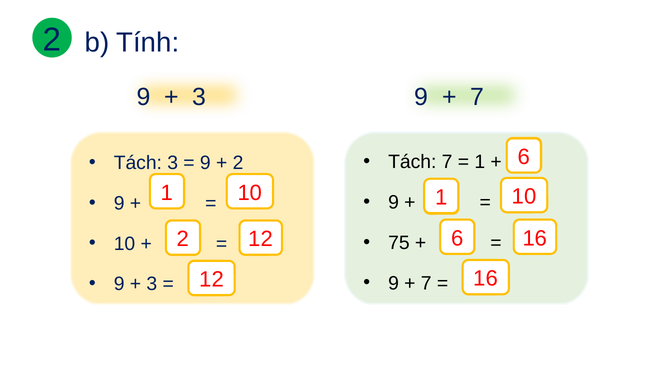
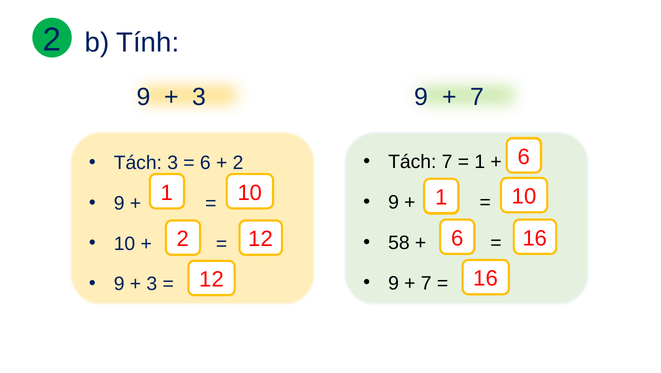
9 at (205, 163): 9 -> 6
75: 75 -> 58
